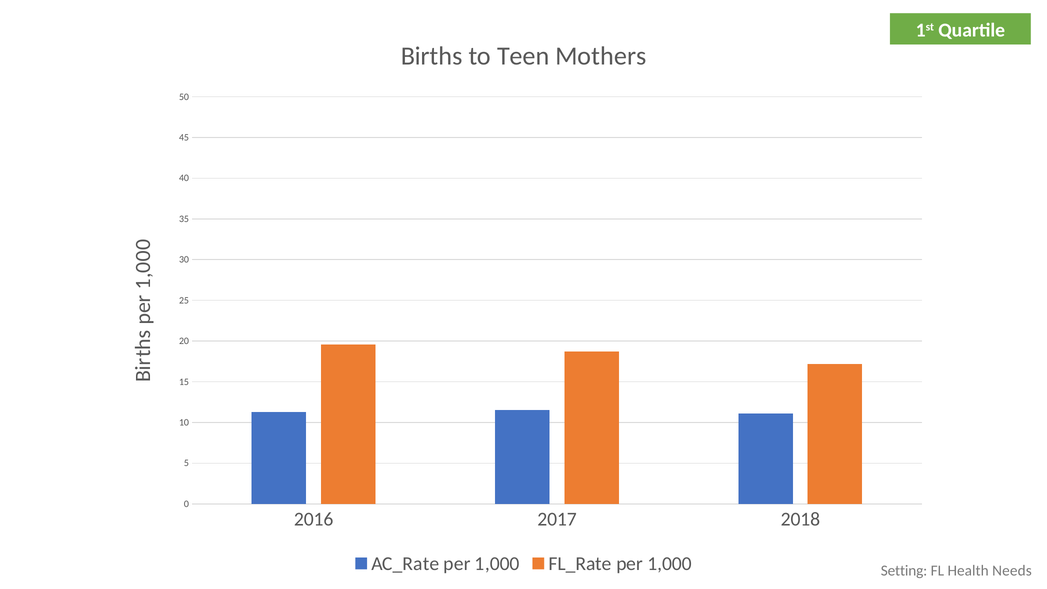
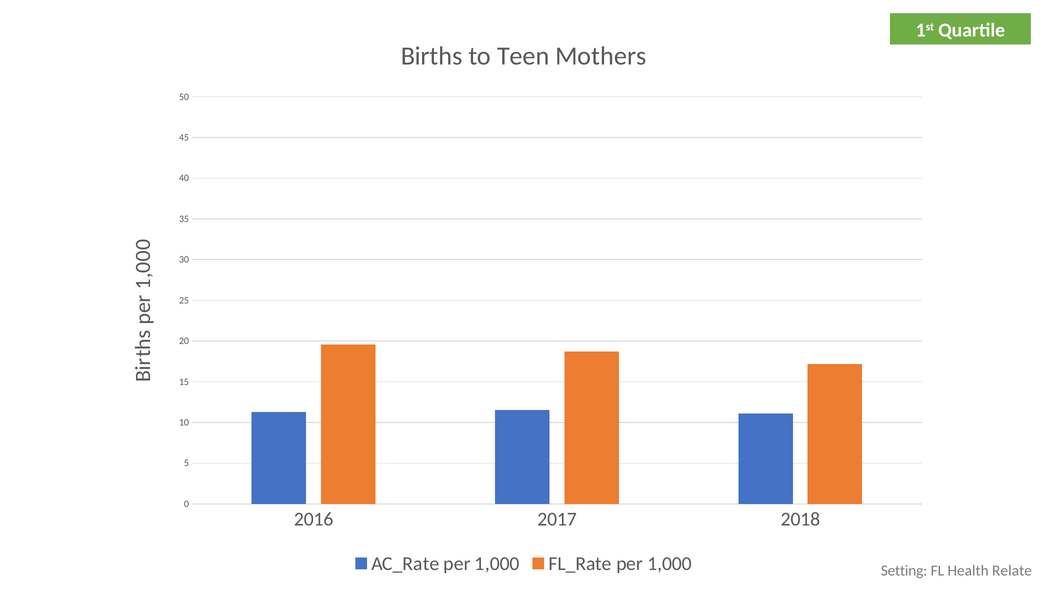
Needs: Needs -> Relate
